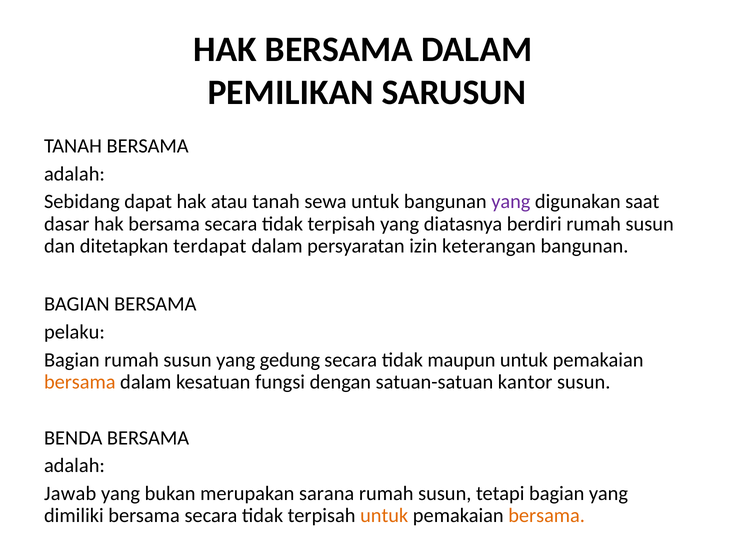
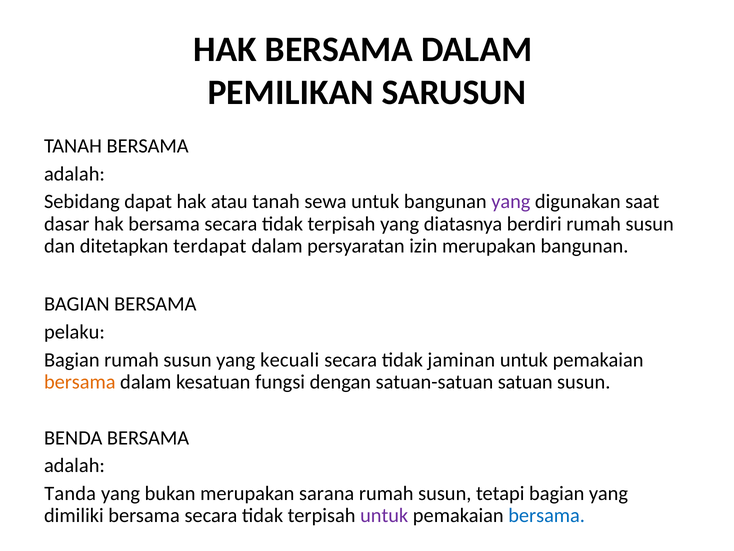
izin keterangan: keterangan -> merupakan
gedung: gedung -> kecuali
maupun: maupun -> jaminan
kantor: kantor -> satuan
Jawab: Jawab -> Tanda
untuk at (384, 515) colour: orange -> purple
bersama at (547, 515) colour: orange -> blue
